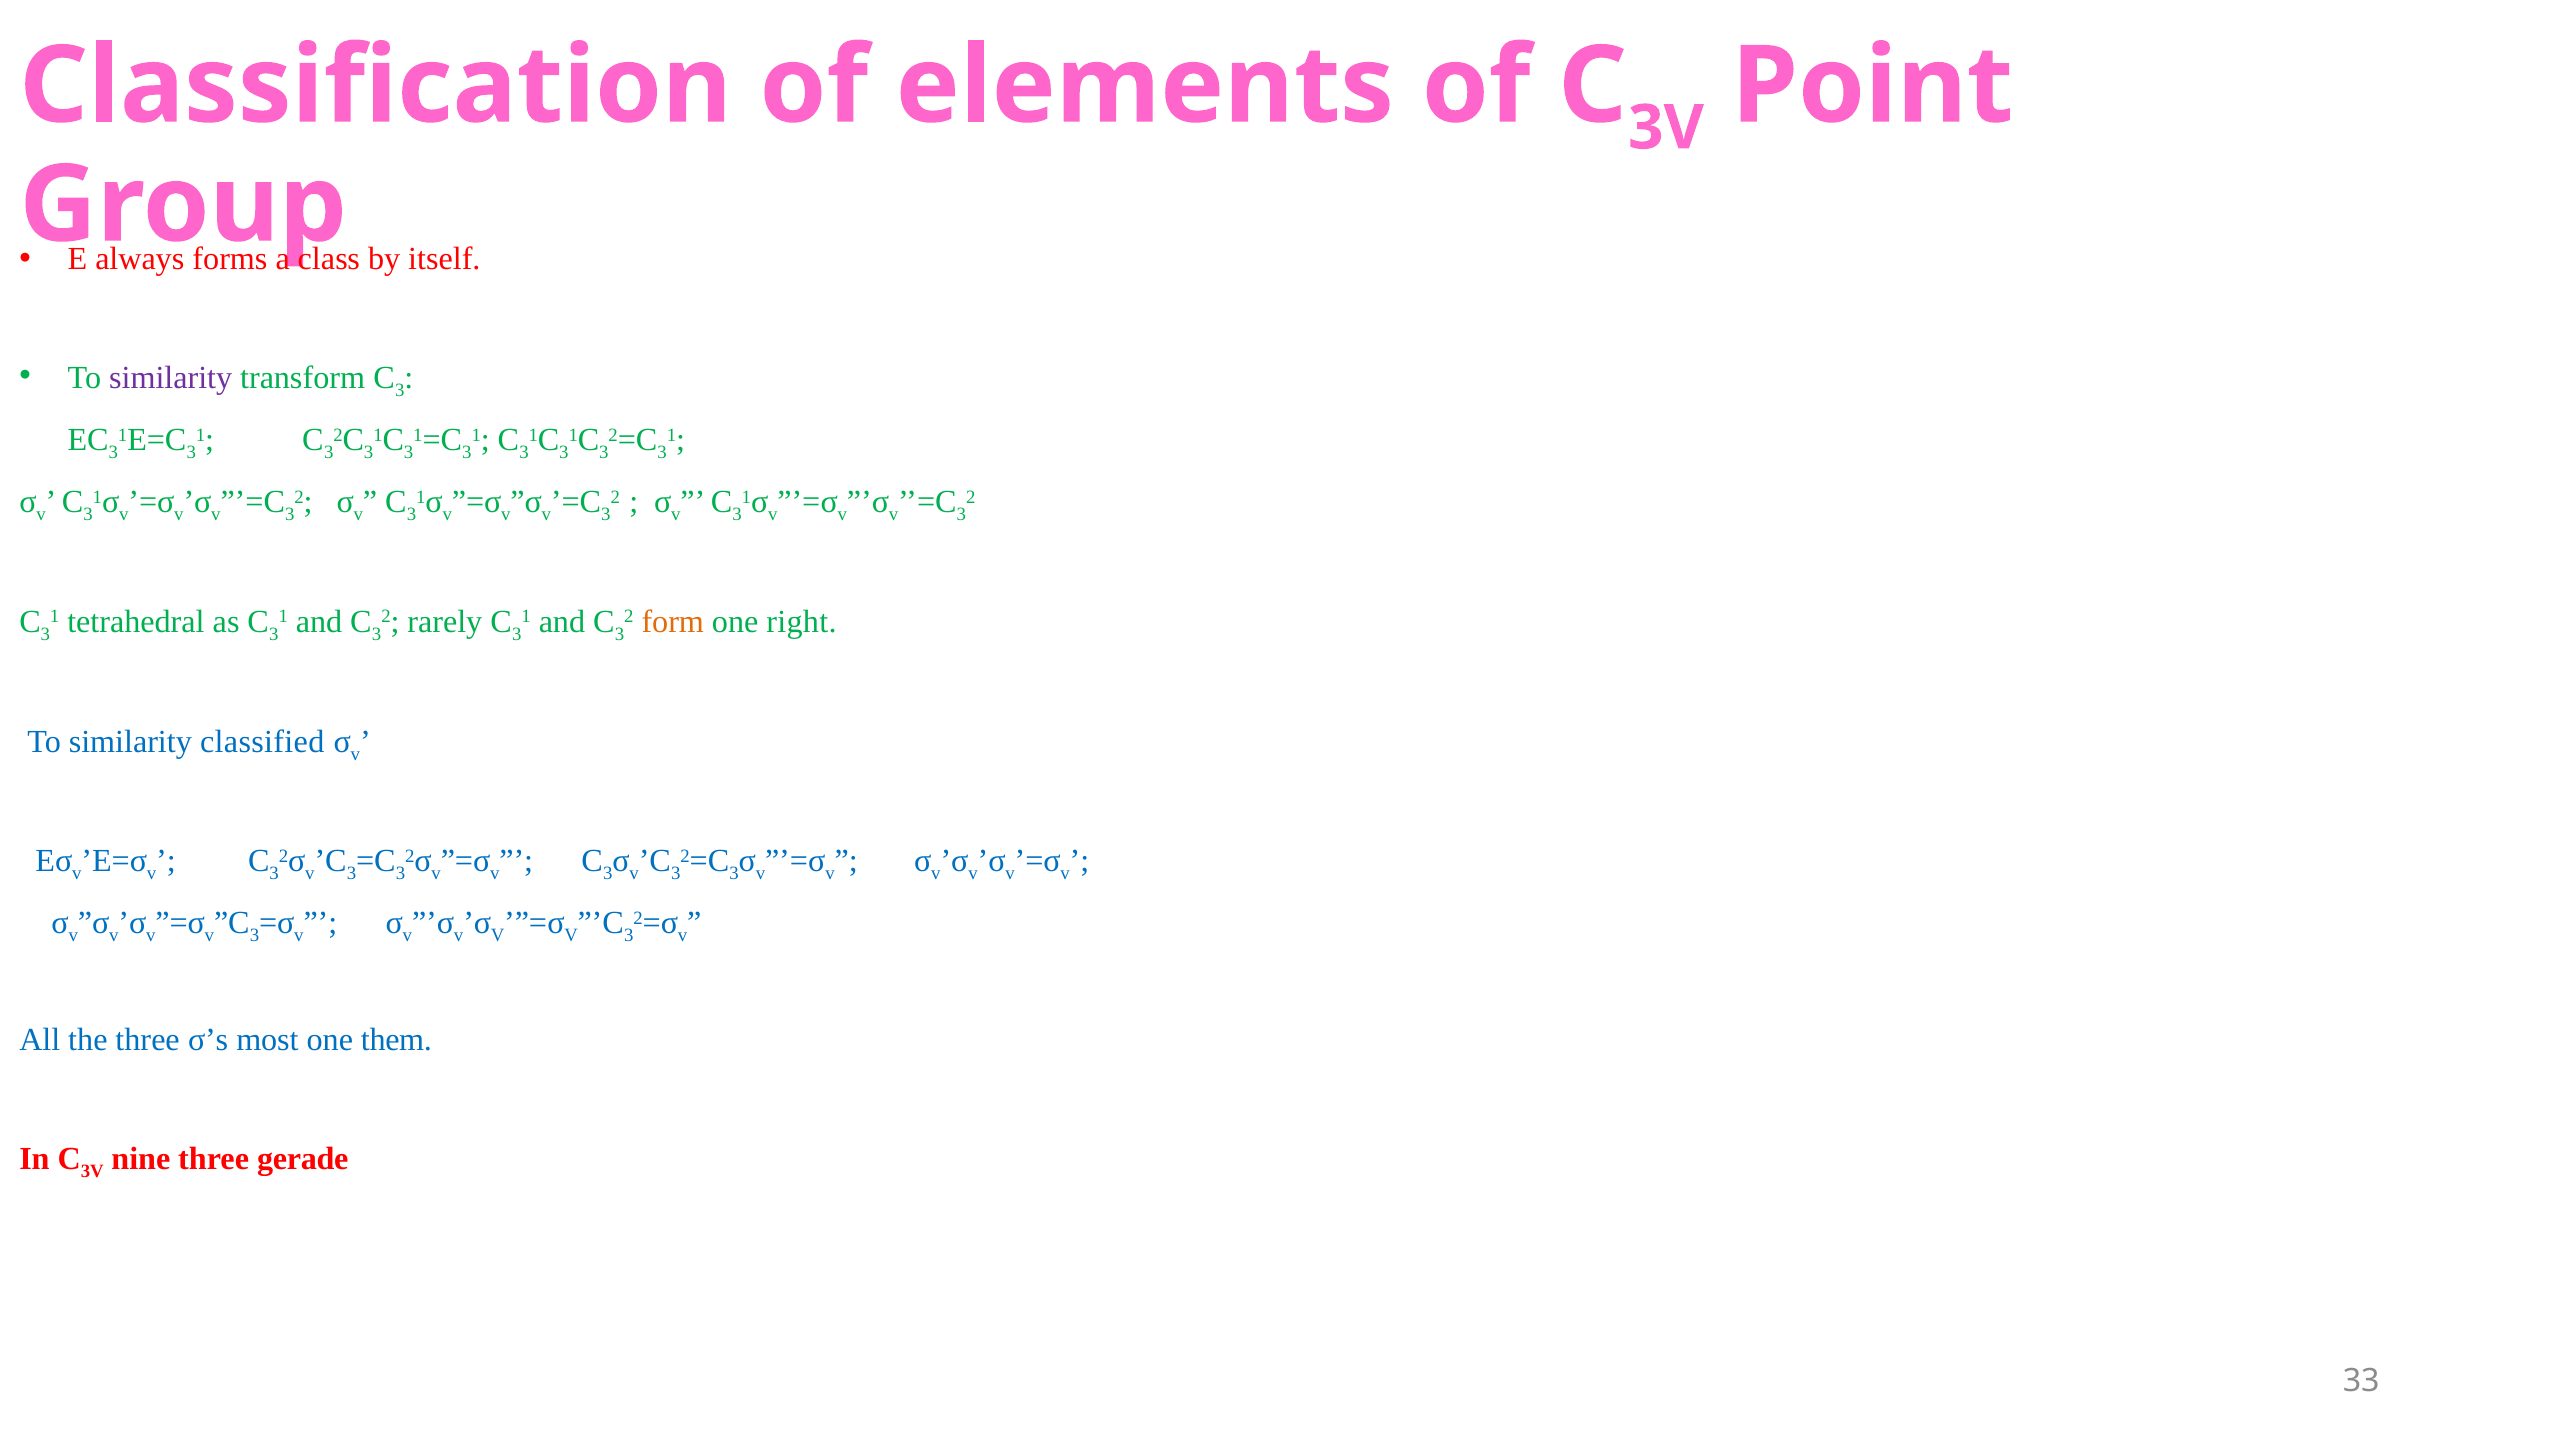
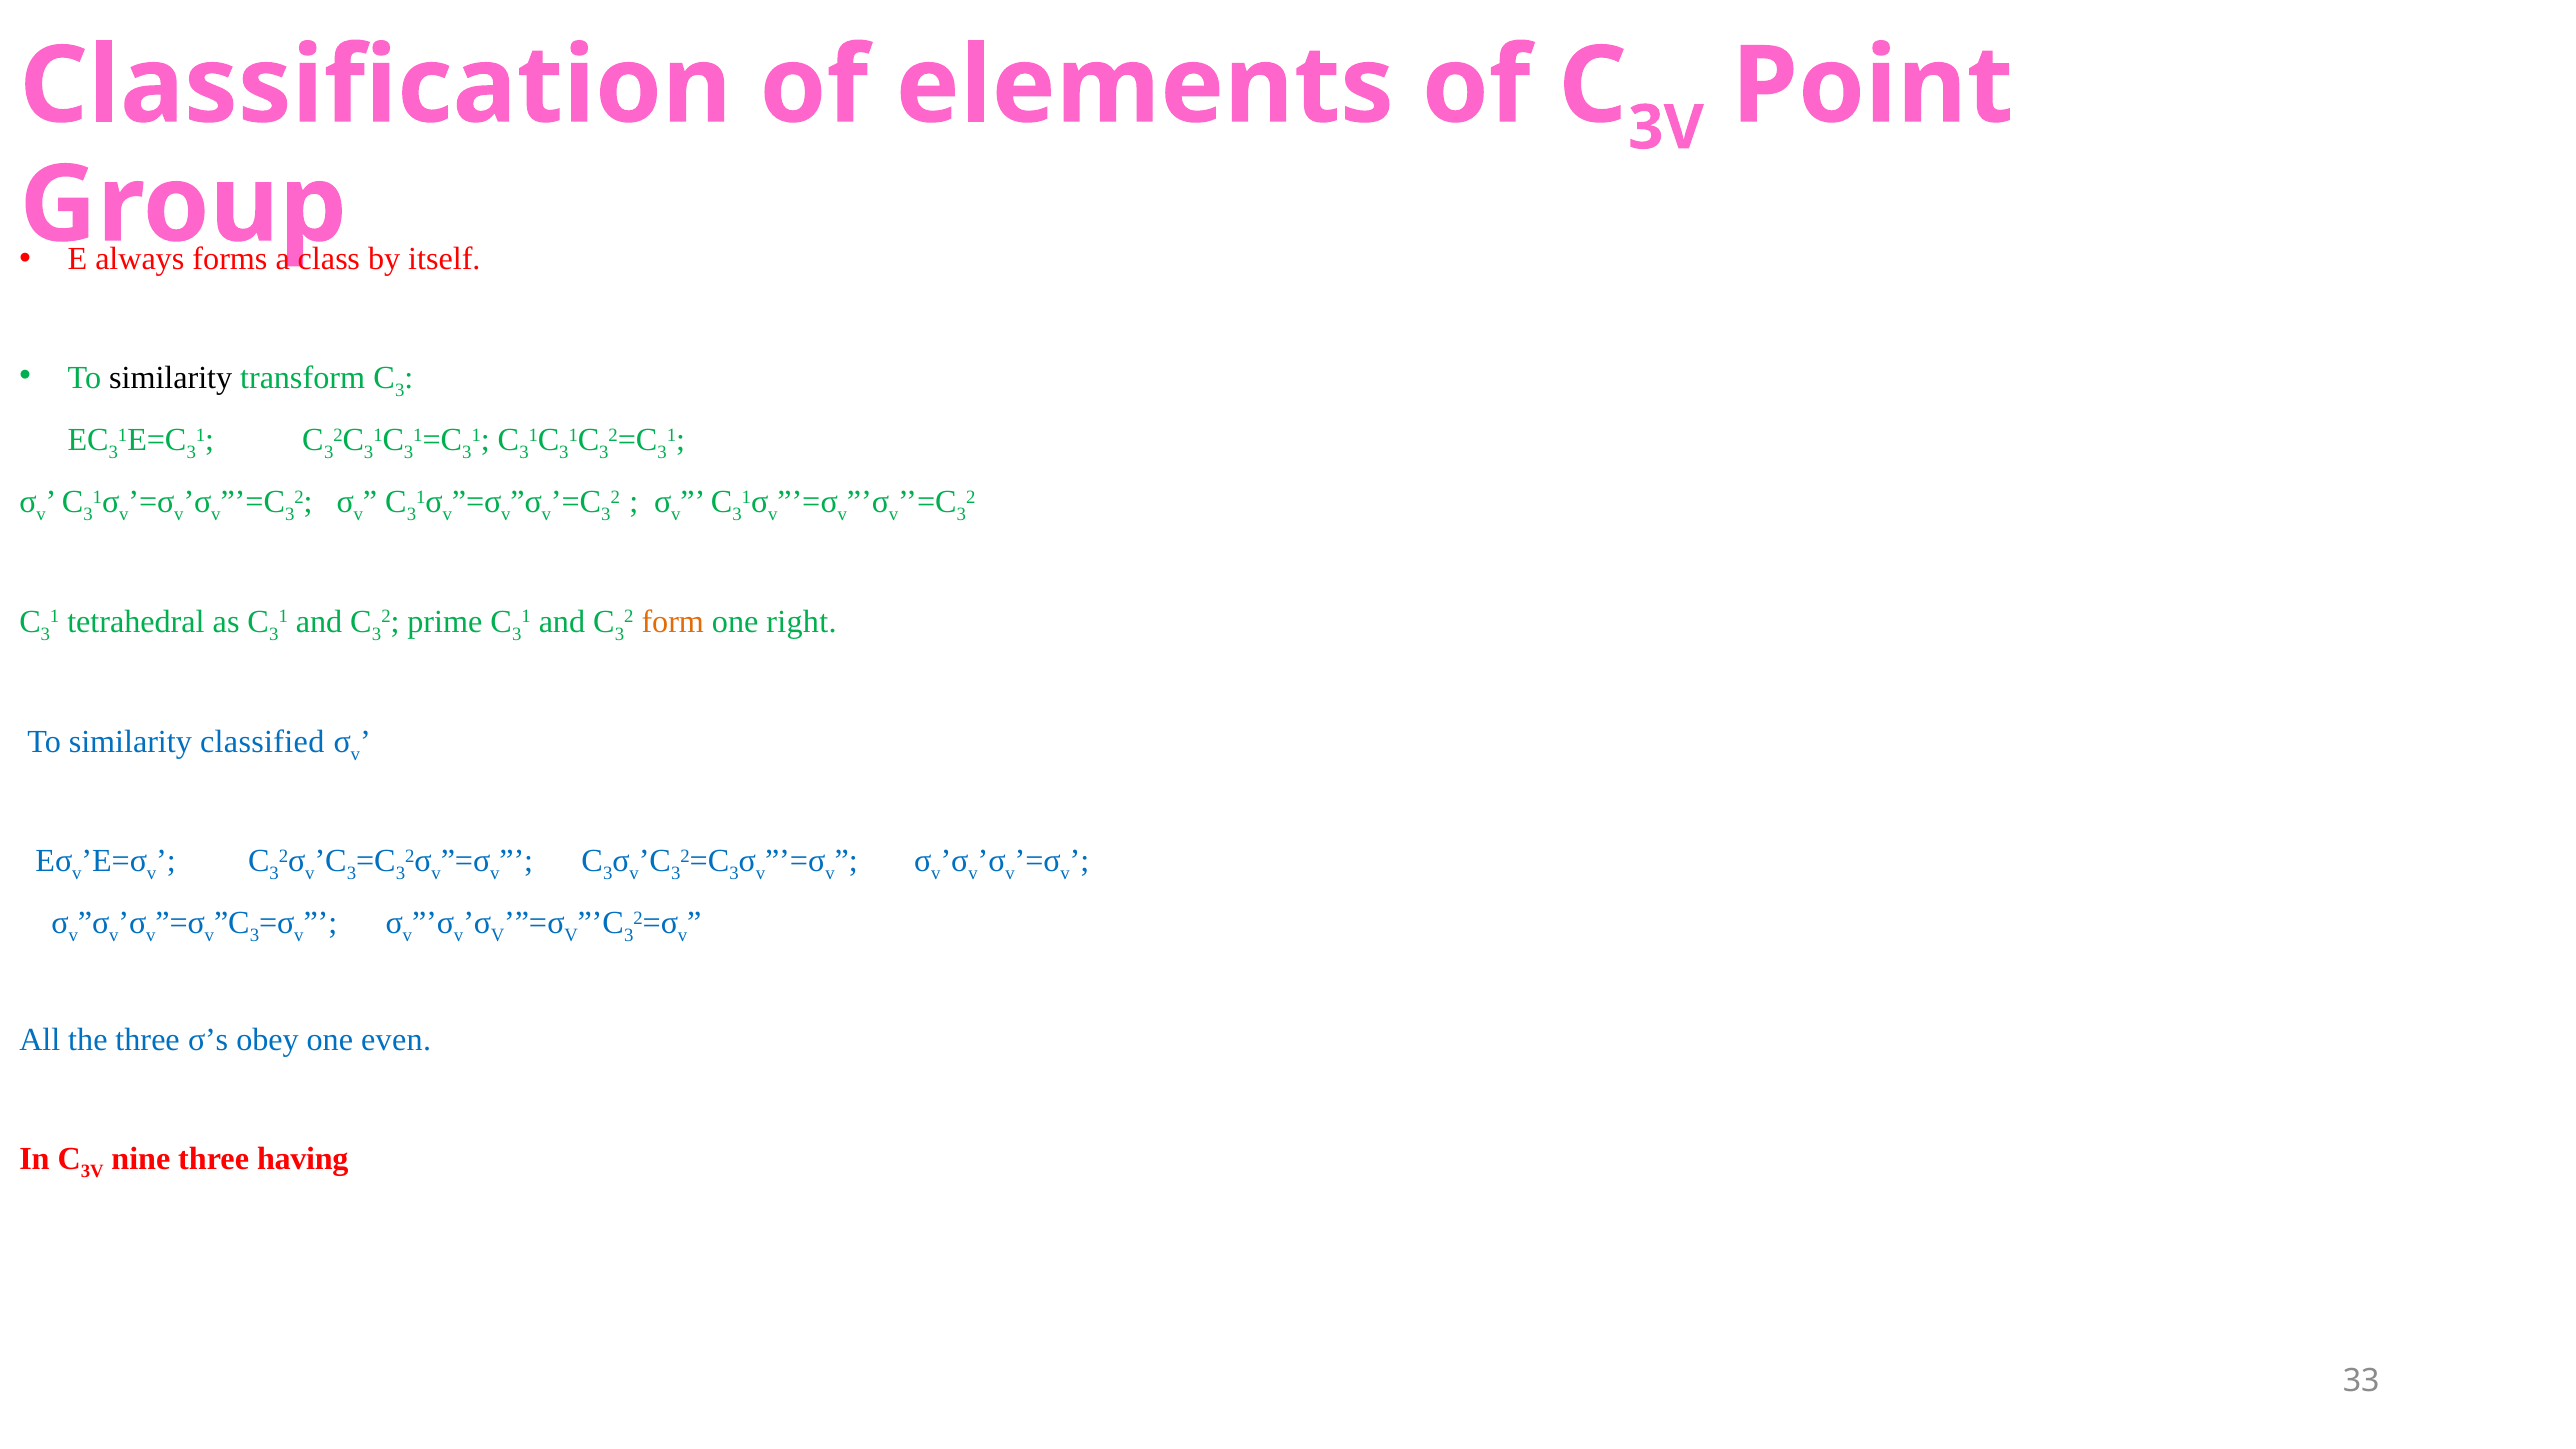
similarity at (171, 378) colour: purple -> black
rarely: rarely -> prime
most: most -> obey
them: them -> even
gerade: gerade -> having
